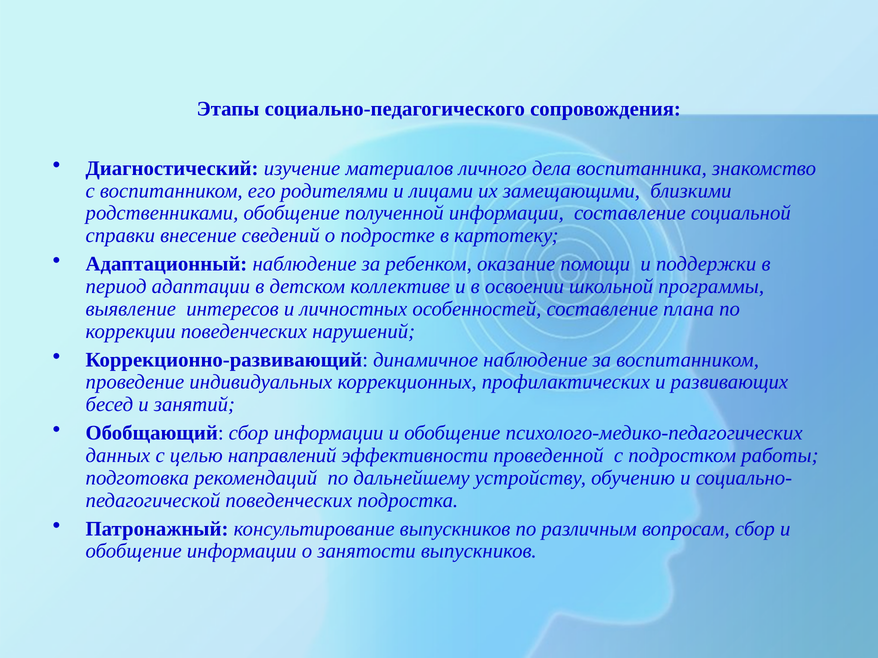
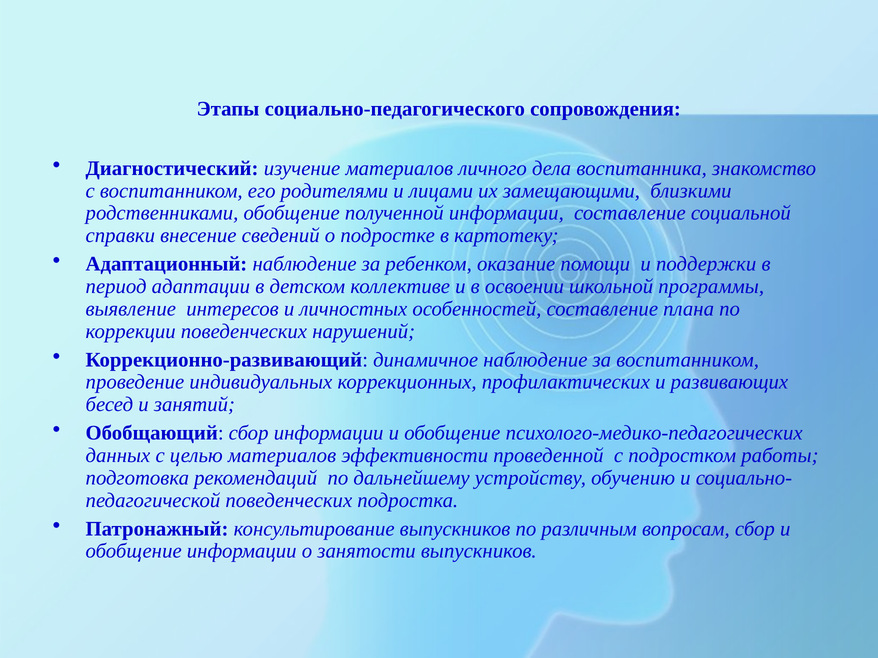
целью направлений: направлений -> материалов
